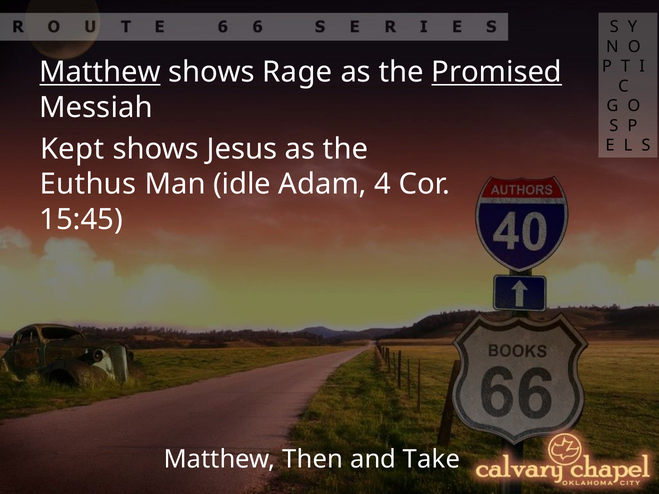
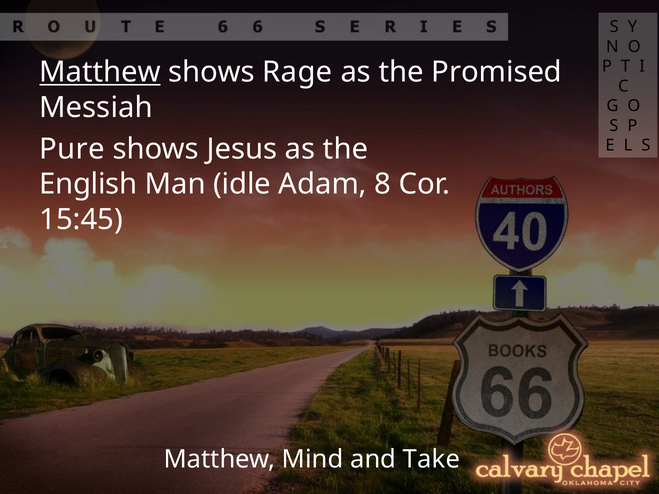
Promised underline: present -> none
Kept: Kept -> Pure
Euthus: Euthus -> English
4: 4 -> 8
Then: Then -> Mind
